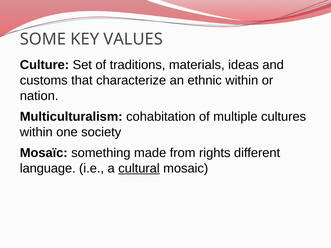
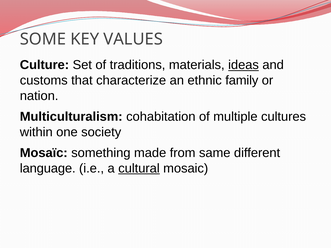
ideas underline: none -> present
ethnic within: within -> family
rights: rights -> same
